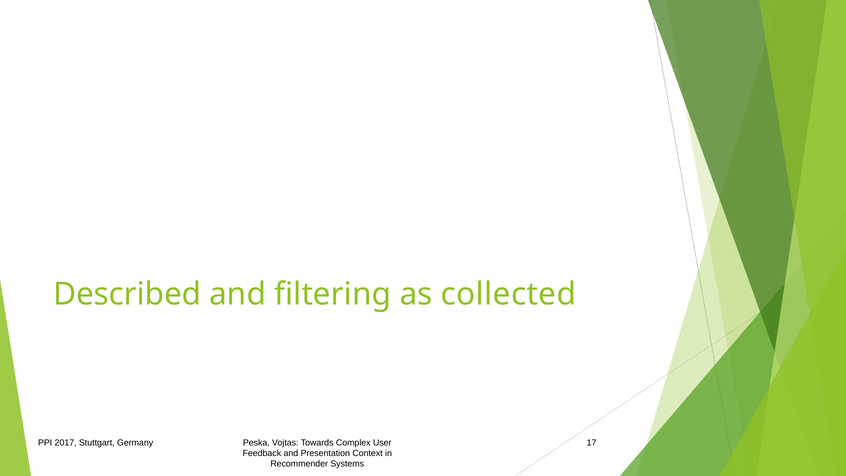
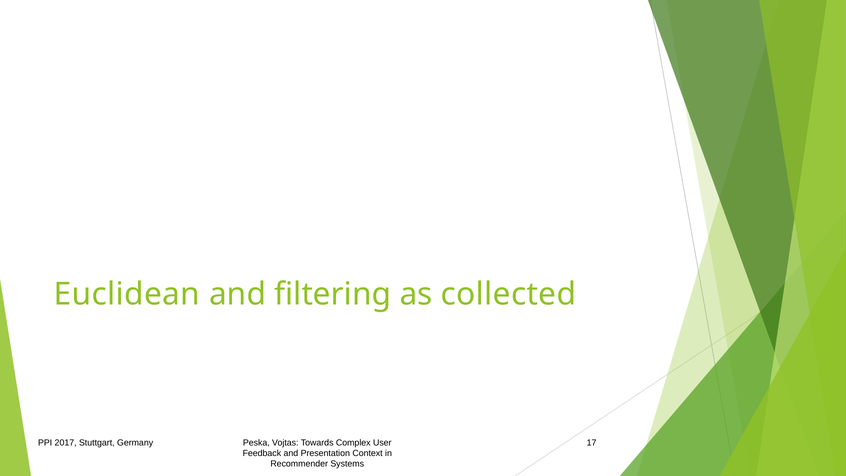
Described: Described -> Euclidean
